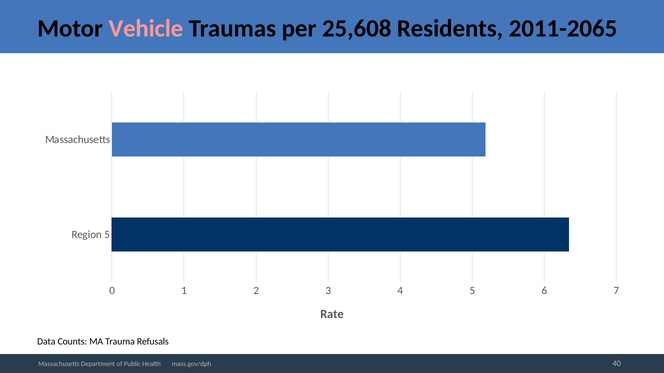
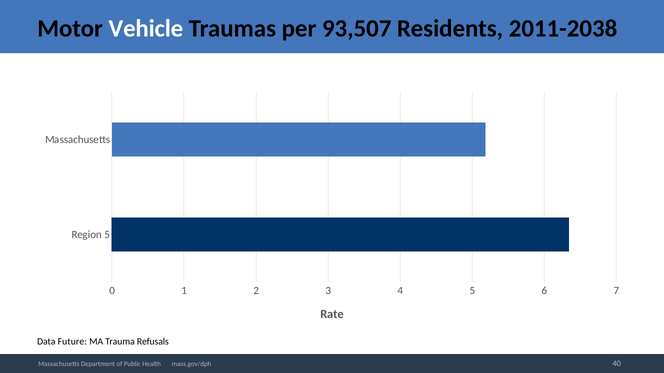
Vehicle colour: pink -> white
25,608: 25,608 -> 93,507
2011-2065: 2011-2065 -> 2011-2038
Counts: Counts -> Future
